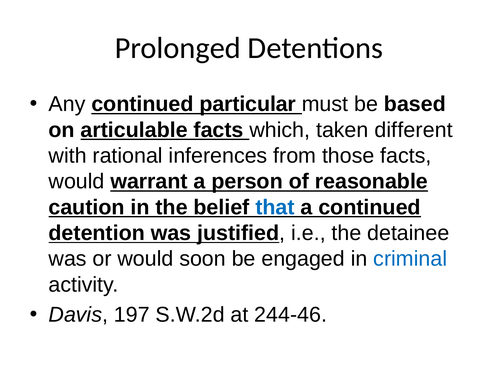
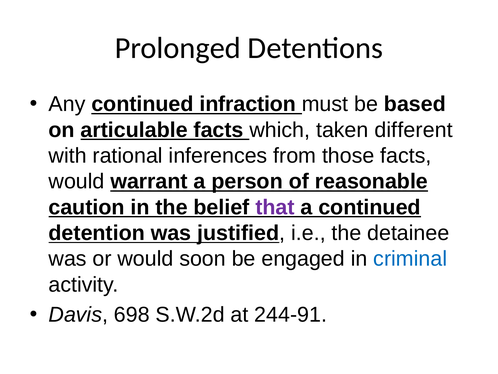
particular: particular -> infraction
that colour: blue -> purple
197: 197 -> 698
244-46: 244-46 -> 244-91
